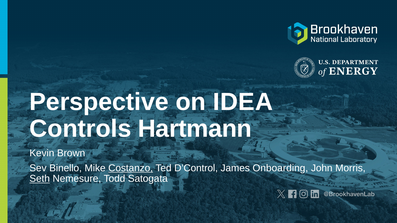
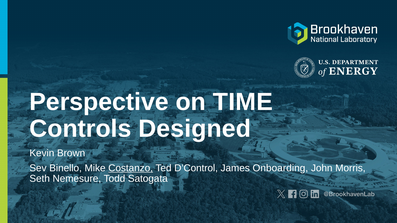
IDEA: IDEA -> TIME
Hartmann: Hartmann -> Designed
Seth underline: present -> none
